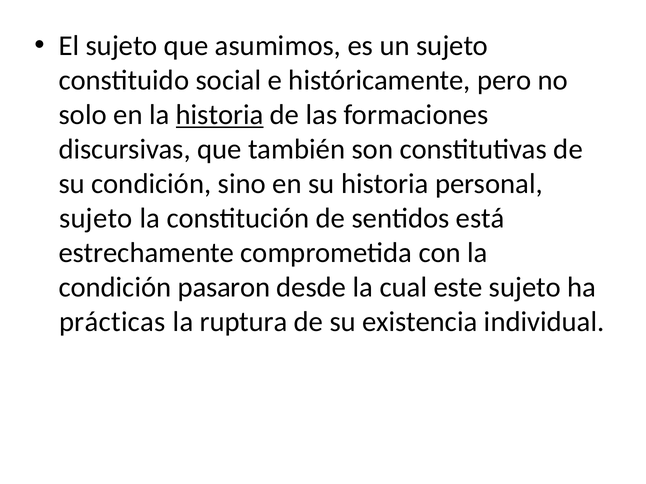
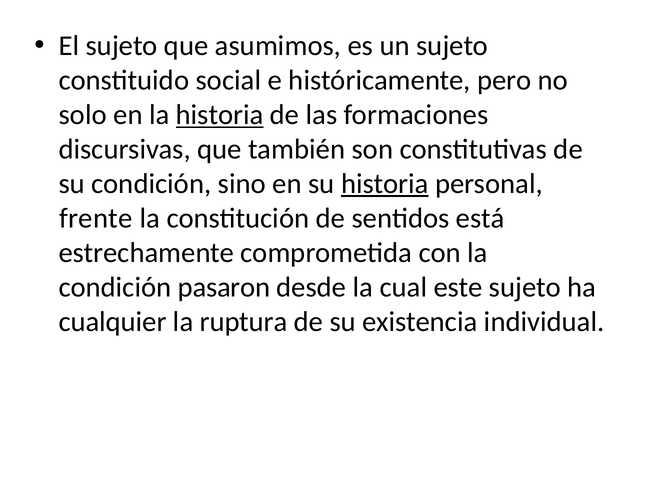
historia at (385, 184) underline: none -> present
sujeto at (96, 218): sujeto -> frente
prácticas: prácticas -> cualquier
